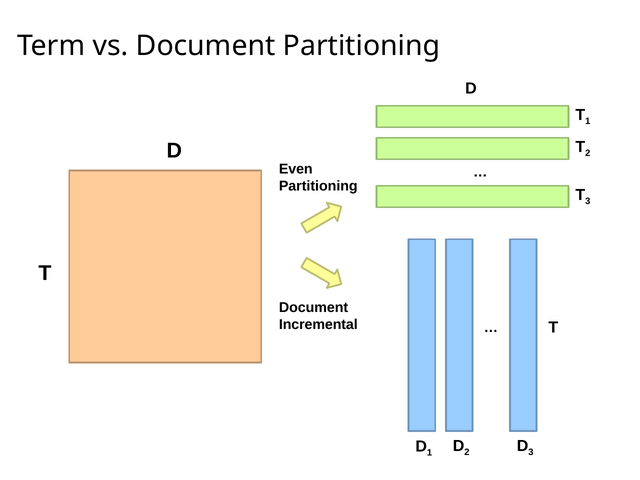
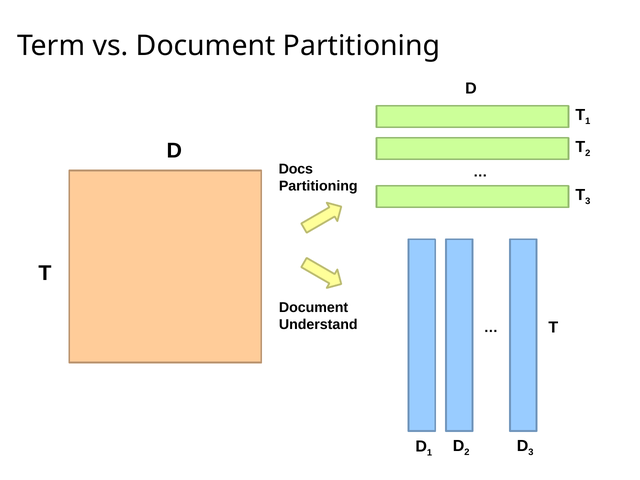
Even: Even -> Docs
Incremental: Incremental -> Understand
